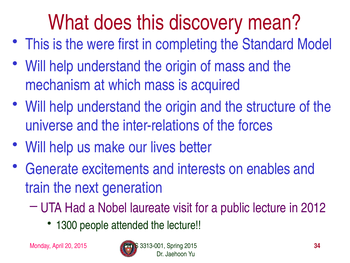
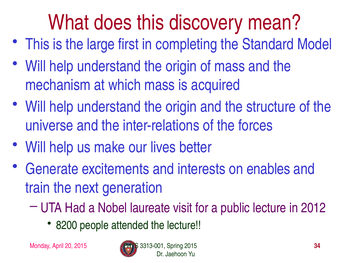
were: were -> large
1300: 1300 -> 8200
